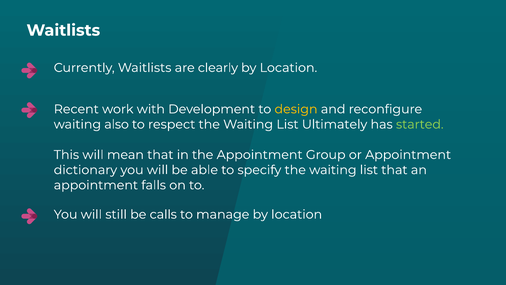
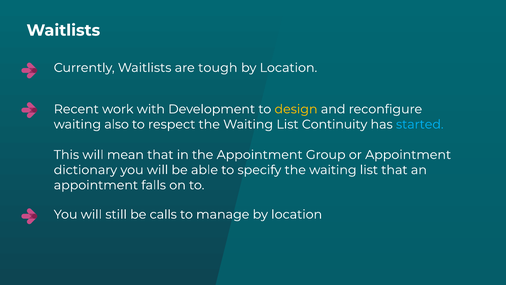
clearly: clearly -> tough
Ultimately: Ultimately -> Continuity
started colour: light green -> light blue
